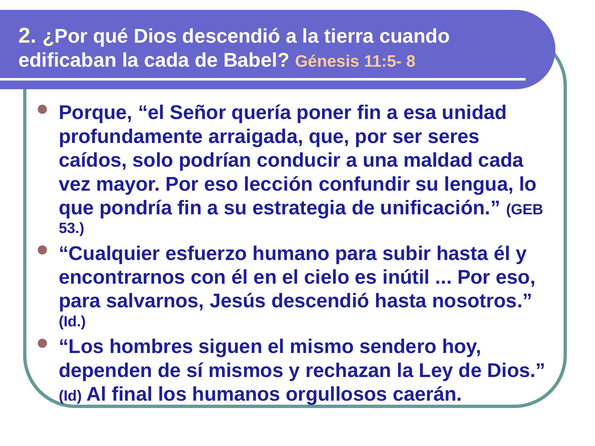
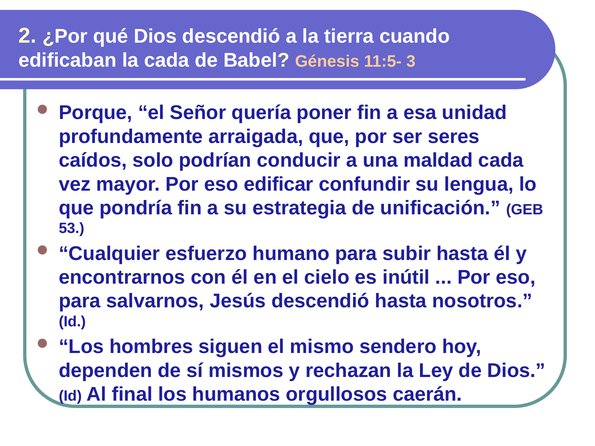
8: 8 -> 3
lección: lección -> edificar
